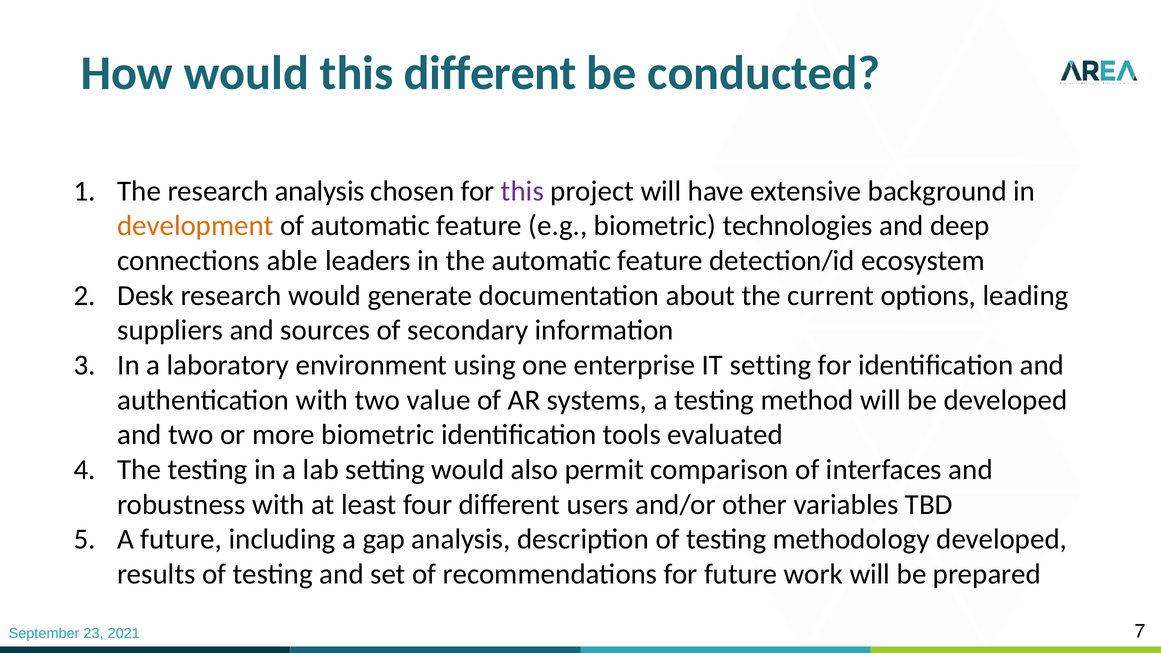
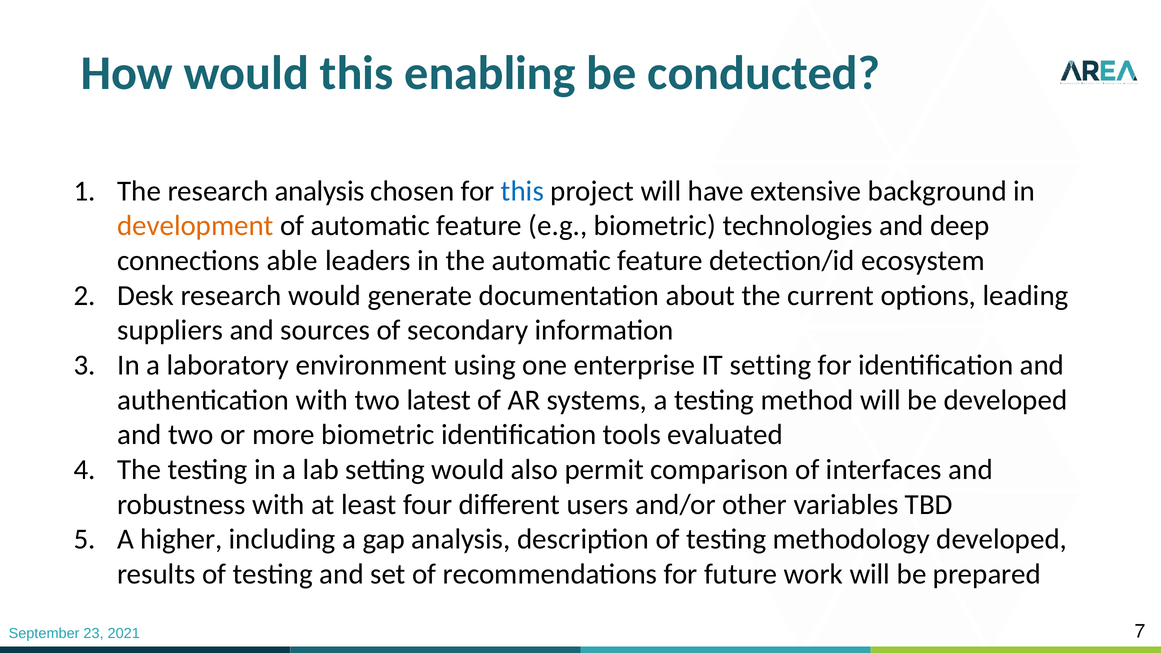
this different: different -> enabling
this at (522, 191) colour: purple -> blue
value: value -> latest
A future: future -> higher
